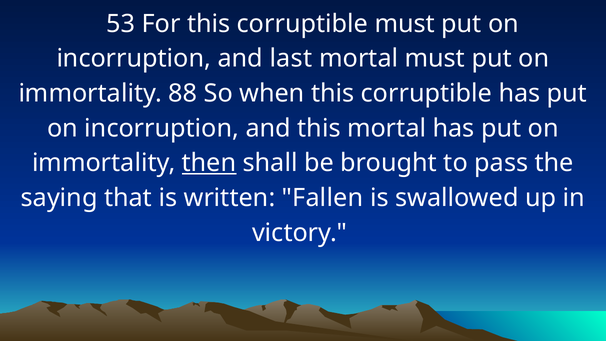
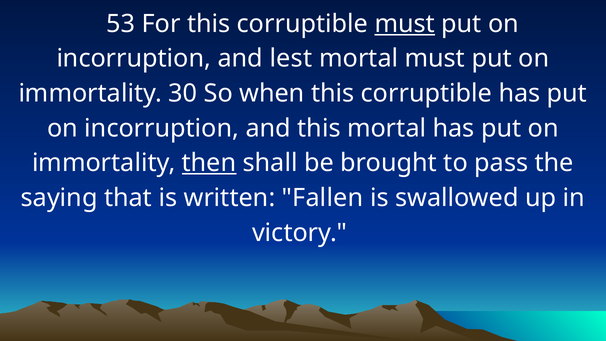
must at (405, 24) underline: none -> present
last: last -> lest
88: 88 -> 30
